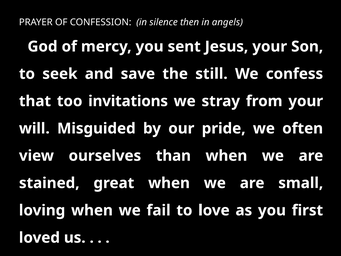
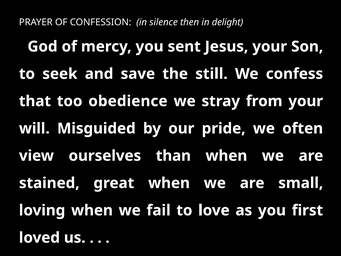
angels: angels -> delight
invitations: invitations -> obedience
